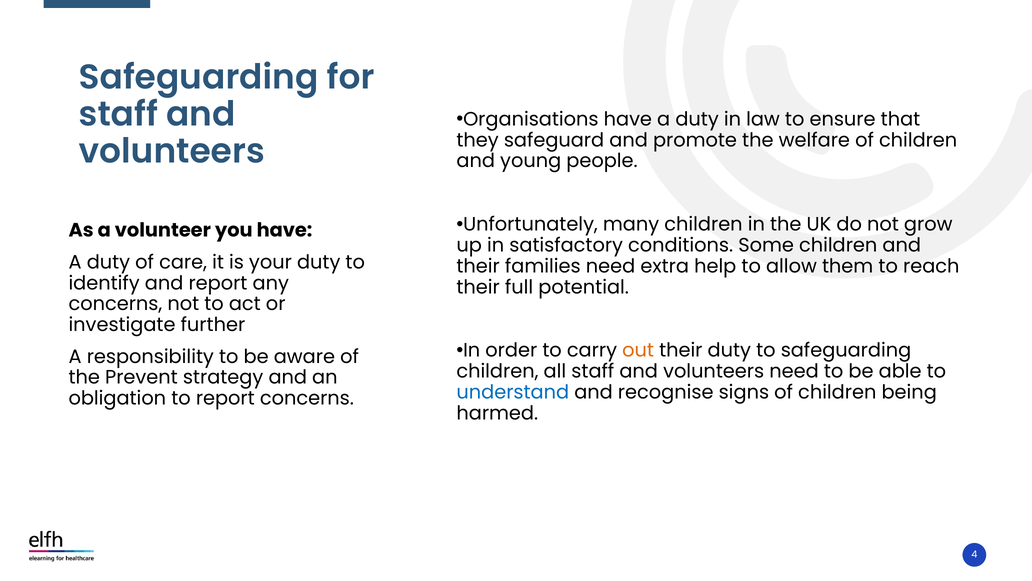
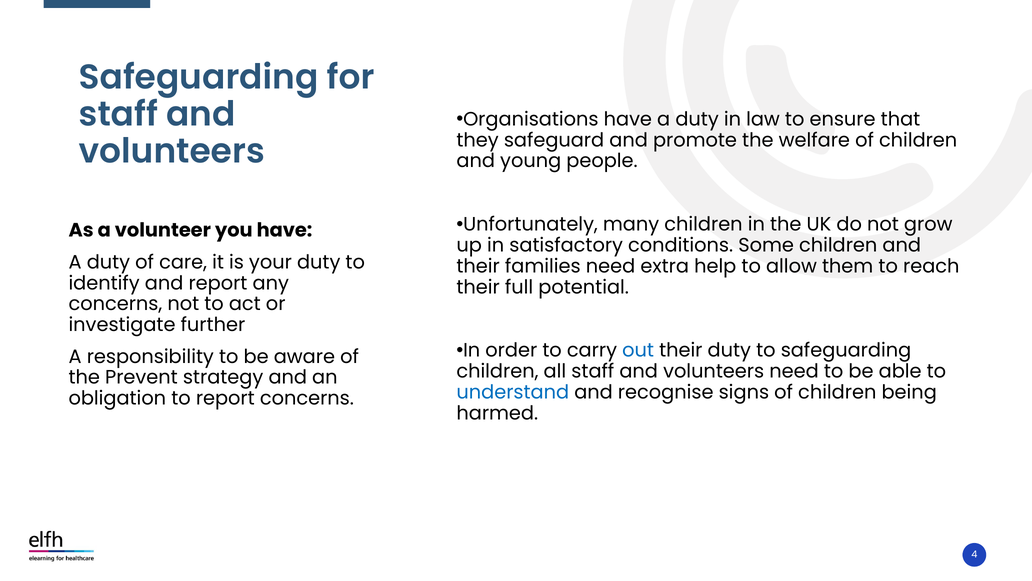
out colour: orange -> blue
